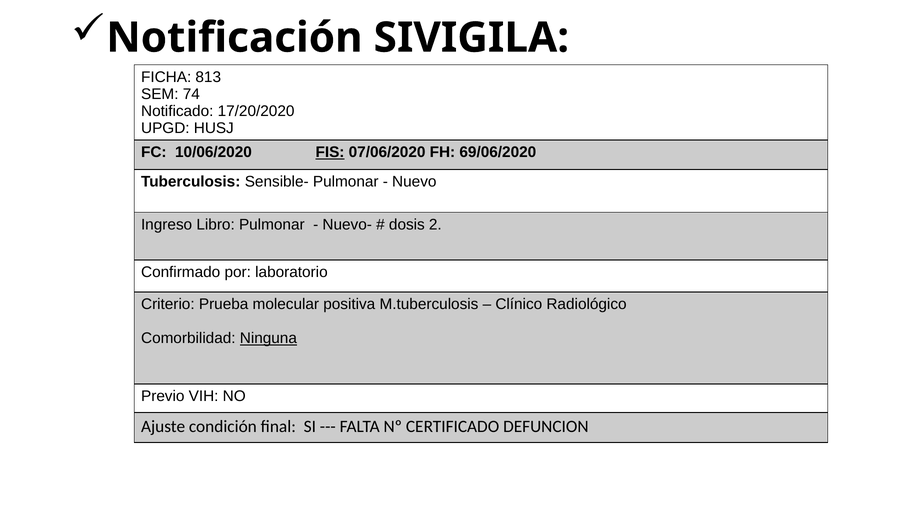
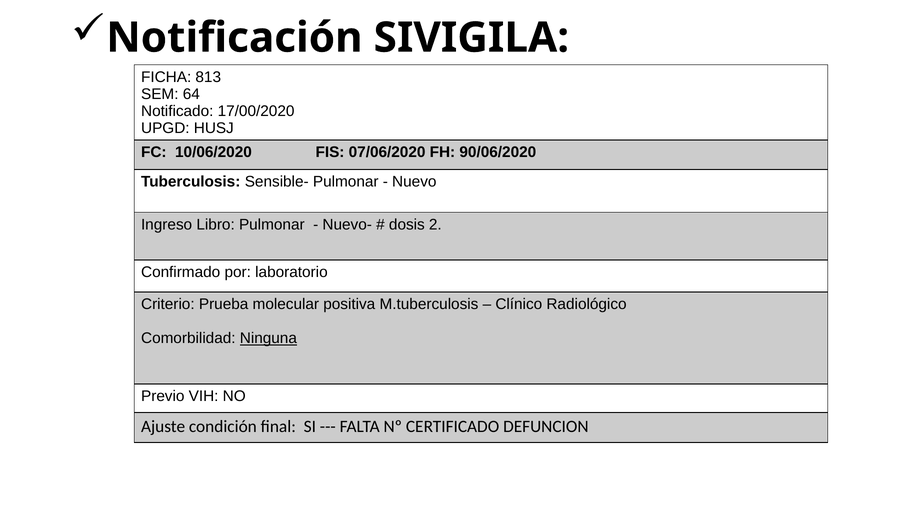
74: 74 -> 64
17/20/2020: 17/20/2020 -> 17/00/2020
FIS underline: present -> none
69/06/2020: 69/06/2020 -> 90/06/2020
